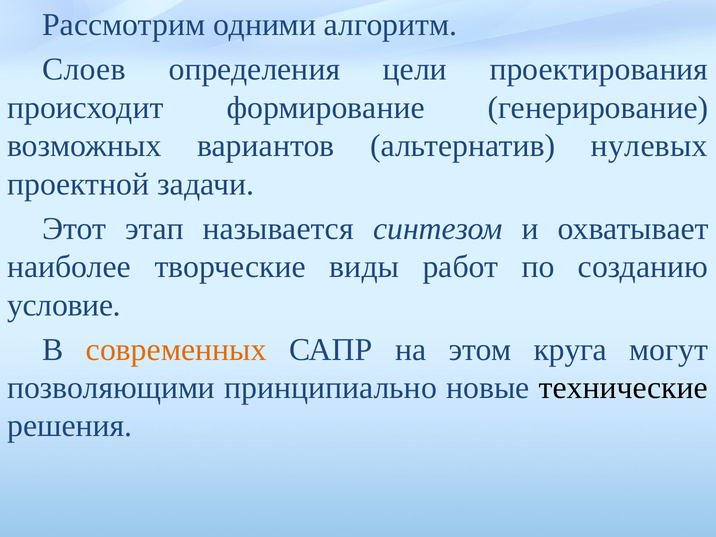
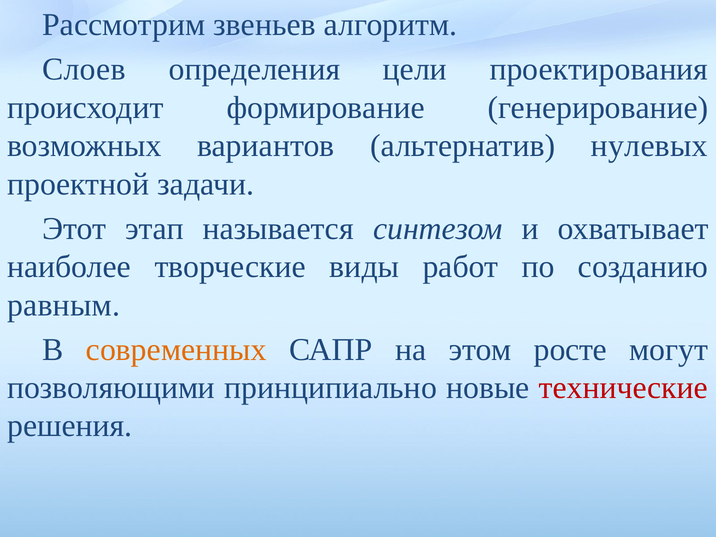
одними: одними -> звеньев
условие: условие -> равным
круга: круга -> росте
технические colour: black -> red
